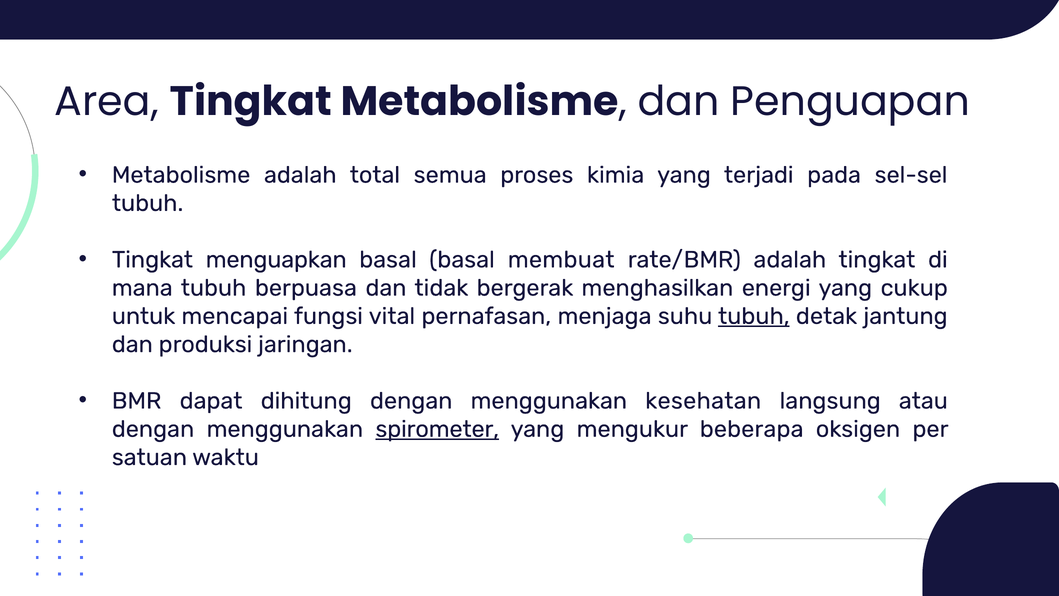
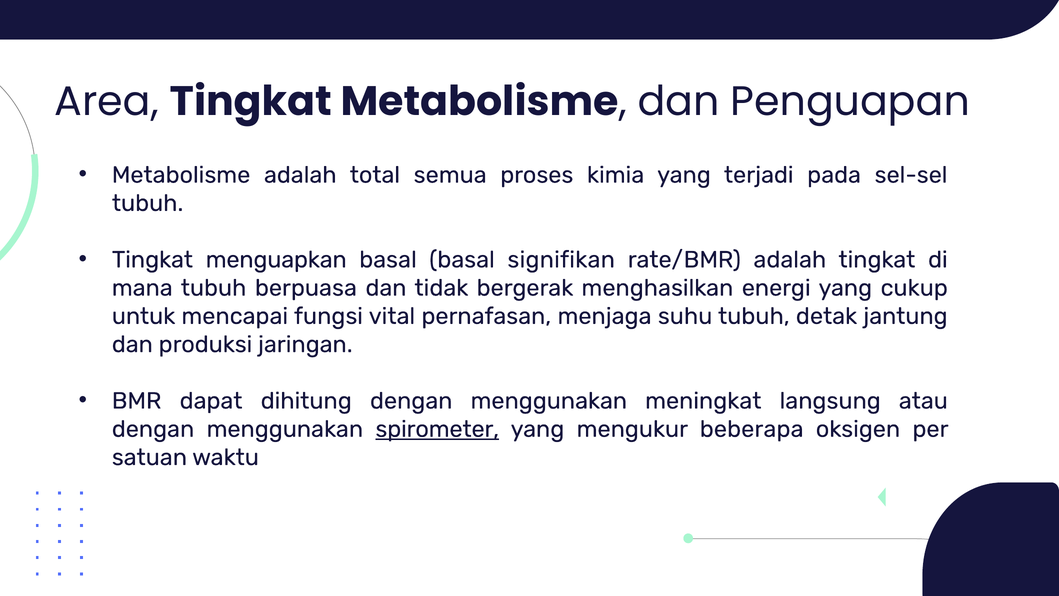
membuat: membuat -> signifikan
tubuh at (754, 316) underline: present -> none
kesehatan: kesehatan -> meningkat
